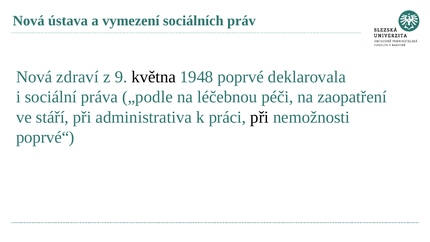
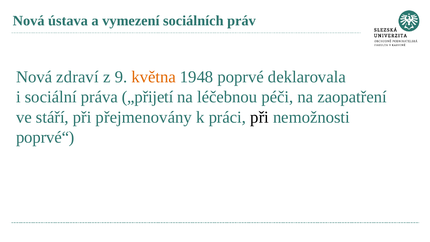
května colour: black -> orange
„podle: „podle -> „přijetí
administrativa: administrativa -> přejmenovány
